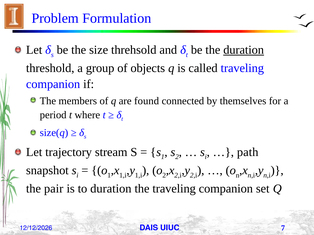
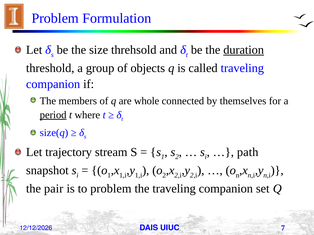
found: found -> whole
period underline: none -> present
to duration: duration -> problem
